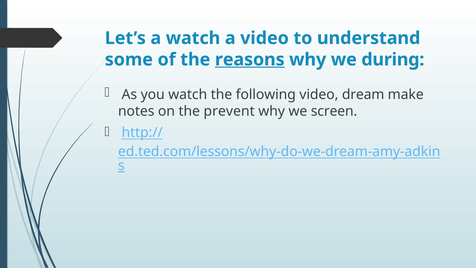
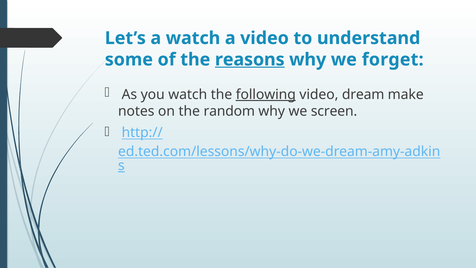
during: during -> forget
following underline: none -> present
prevent: prevent -> random
